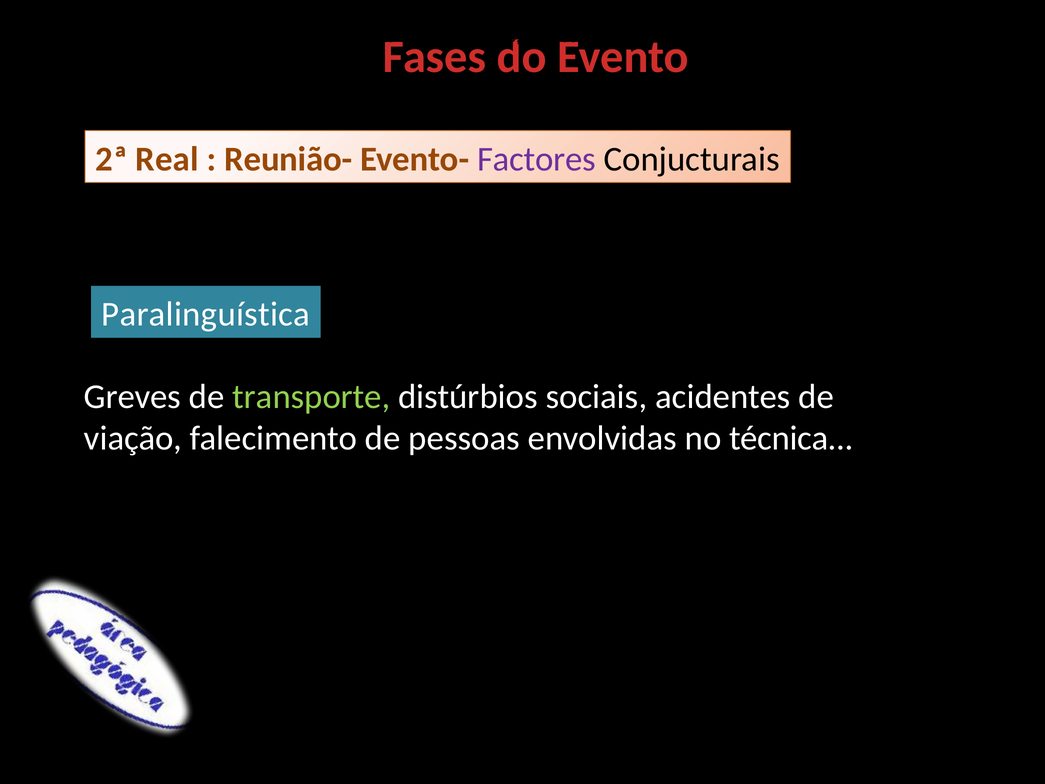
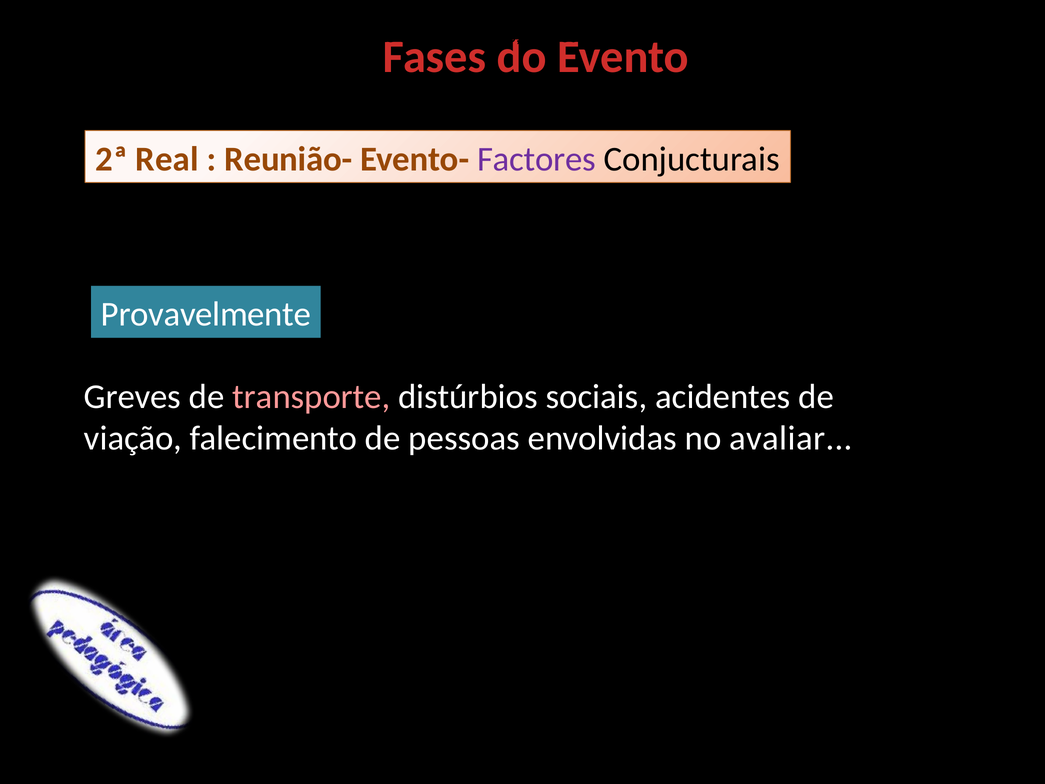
Paralinguística: Paralinguística -> Provavelmente
transporte colour: light green -> pink
técnica: técnica -> avaliar
